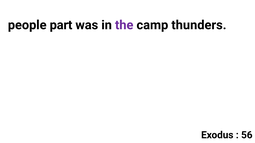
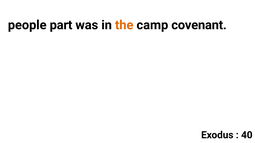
the colour: purple -> orange
thunders: thunders -> covenant
56: 56 -> 40
